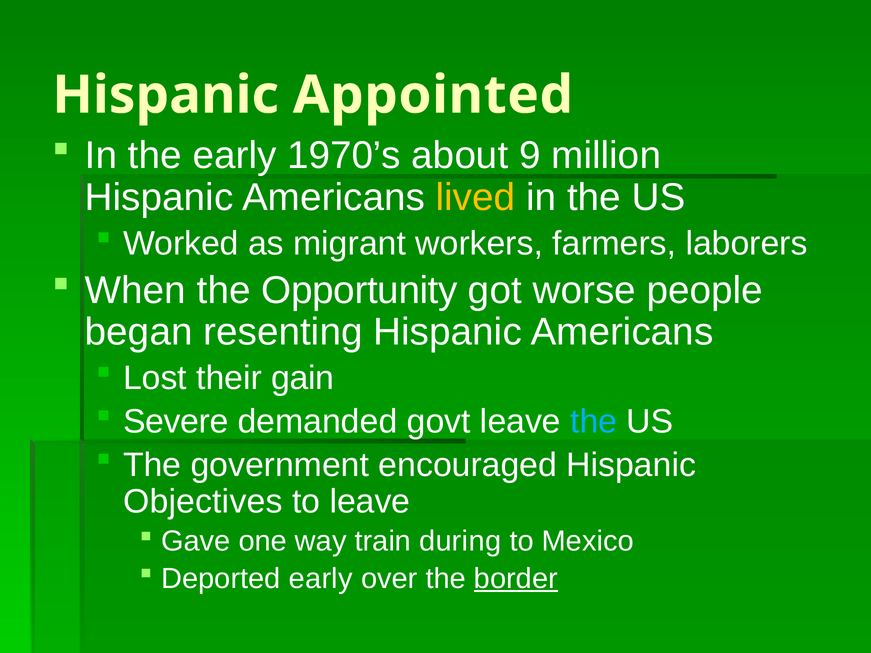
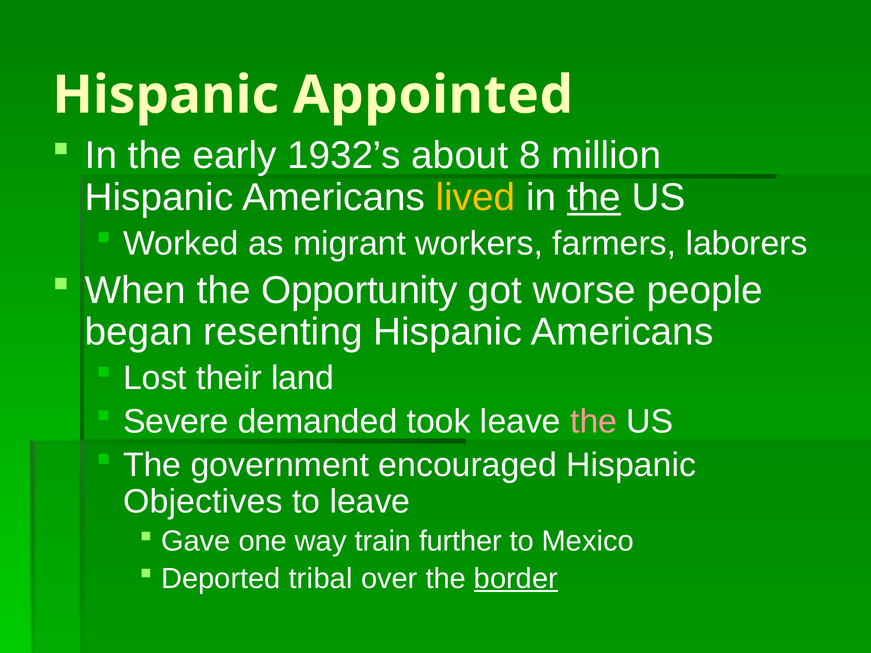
1970’s: 1970’s -> 1932’s
9: 9 -> 8
the at (594, 198) underline: none -> present
gain: gain -> land
govt: govt -> took
the at (594, 422) colour: light blue -> pink
during: during -> further
Deported early: early -> tribal
